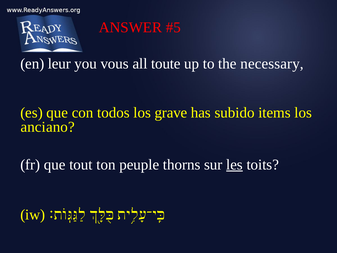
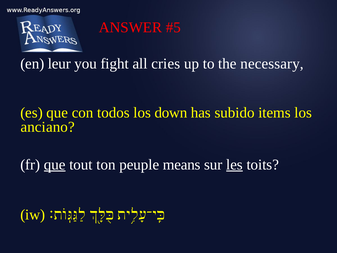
vous: vous -> fight
toute: toute -> cries
grave: grave -> down
que at (55, 164) underline: none -> present
thorns: thorns -> means
